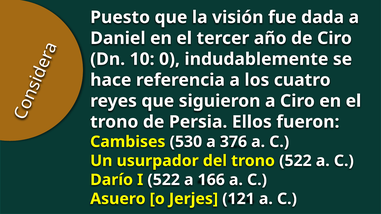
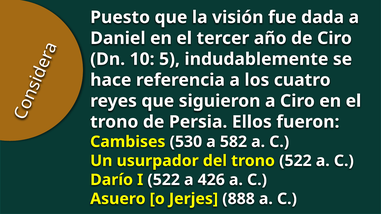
0: 0 -> 5
376: 376 -> 582
166: 166 -> 426
121: 121 -> 888
